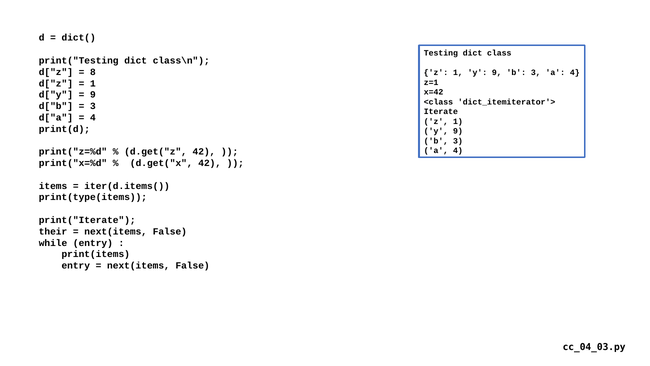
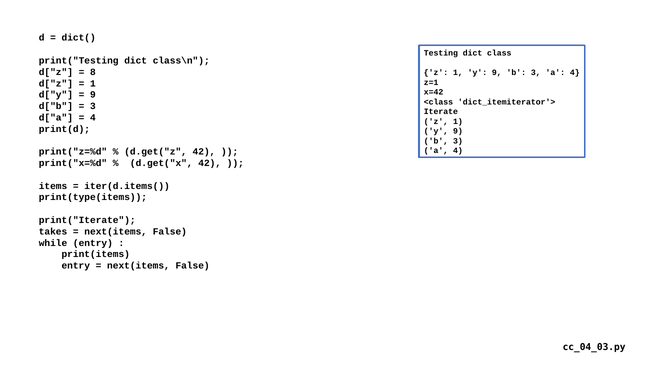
their: their -> takes
